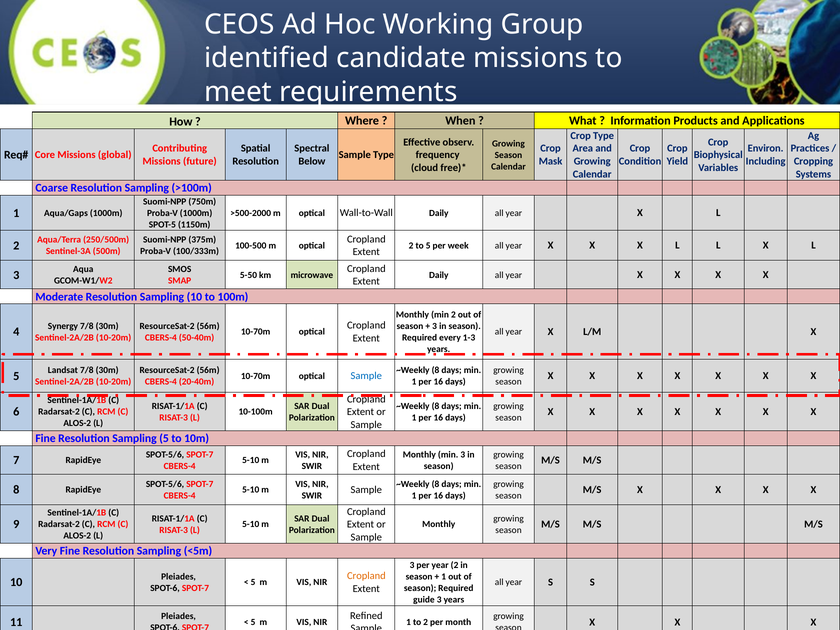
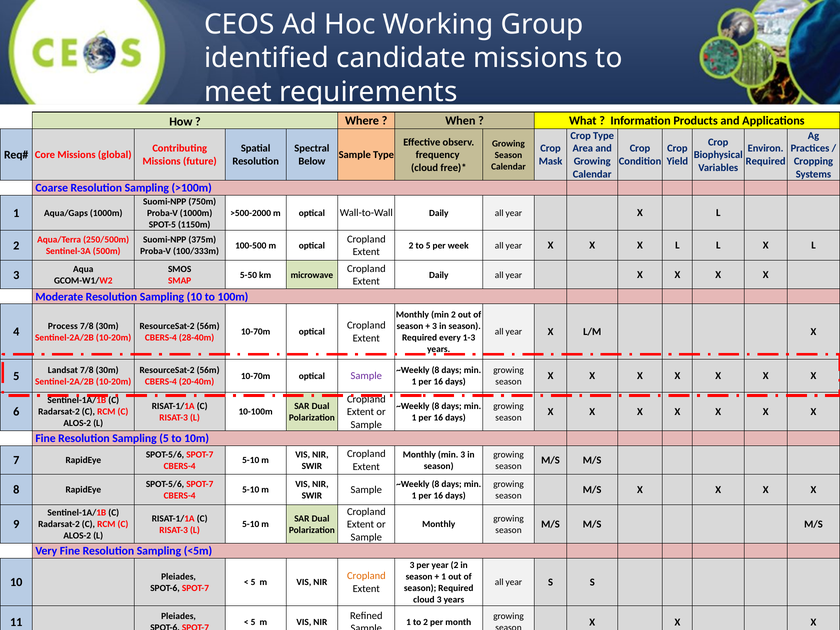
Including at (766, 161): Including -> Required
Synergy: Synergy -> Process
50-40m: 50-40m -> 28-40m
Sample at (366, 376) colour: blue -> purple
guide at (424, 599): guide -> cloud
